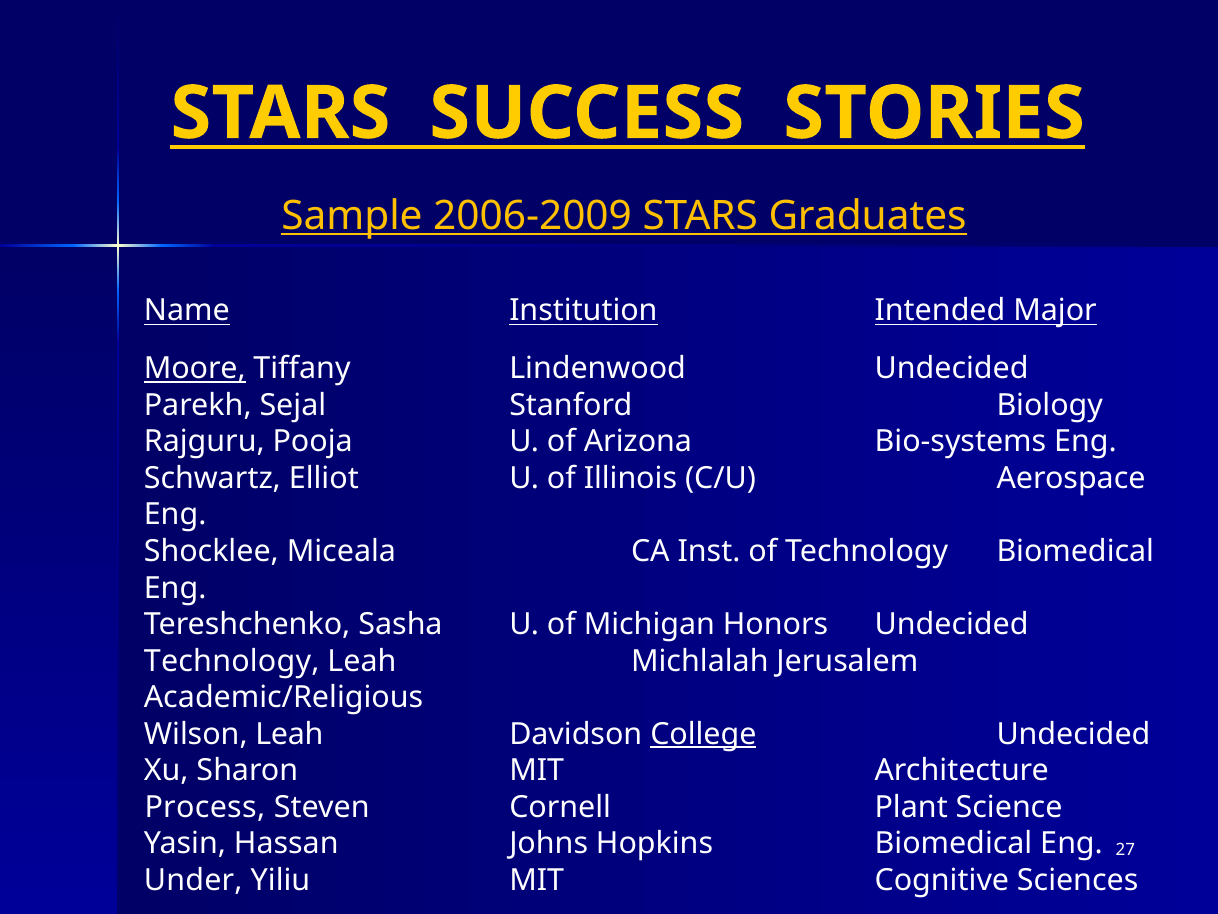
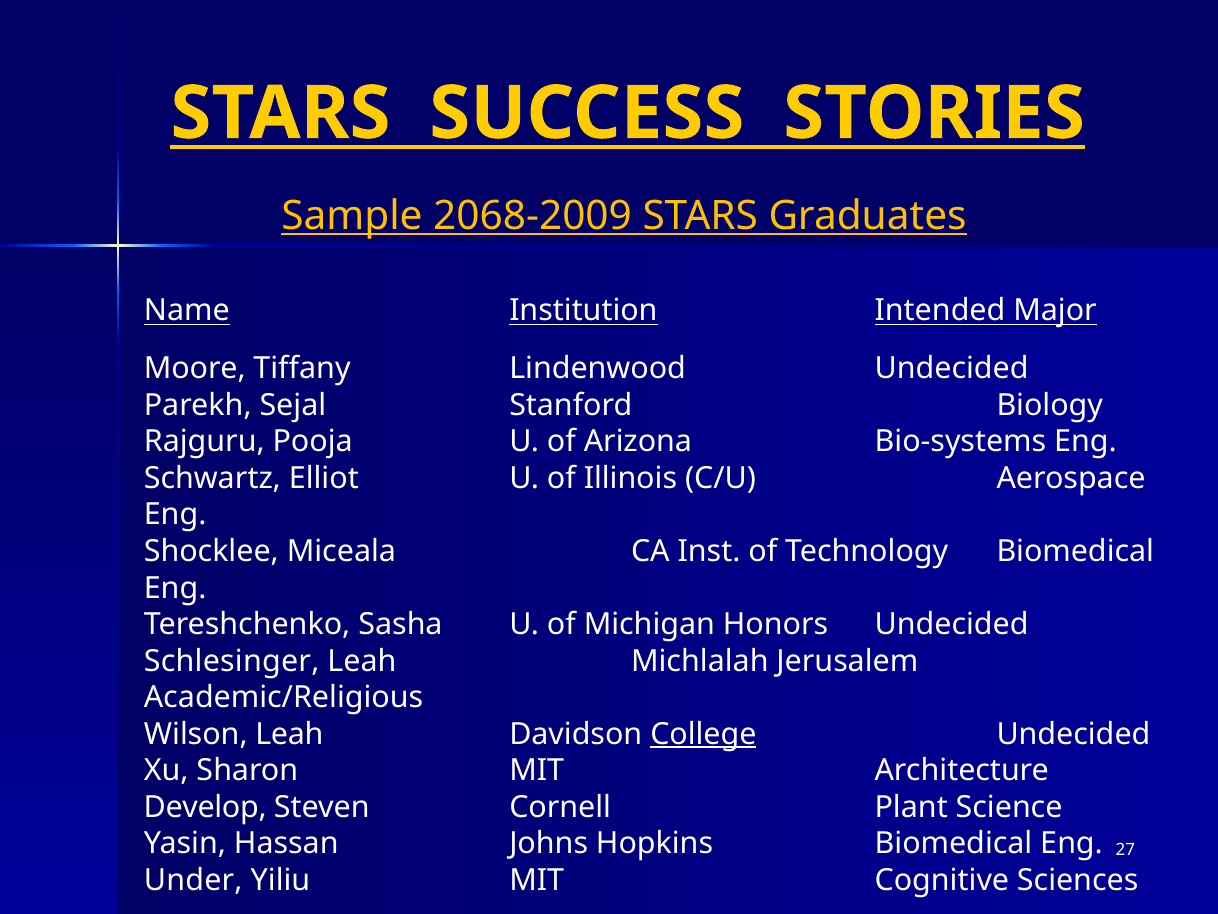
2006-2009: 2006-2009 -> 2068-2009
Moore underline: present -> none
Technology at (232, 661): Technology -> Schlesinger
Process: Process -> Develop
